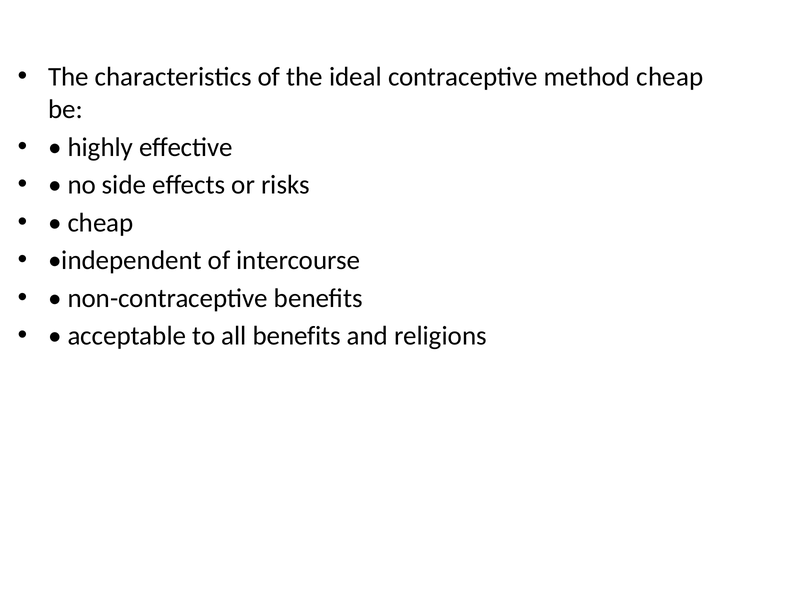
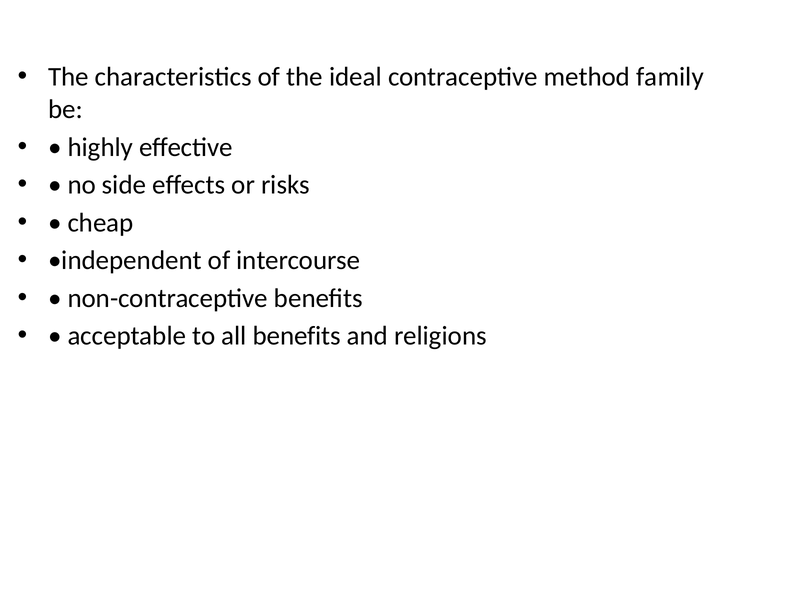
method cheap: cheap -> family
